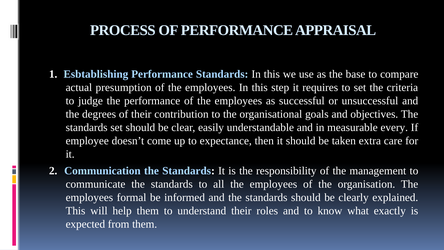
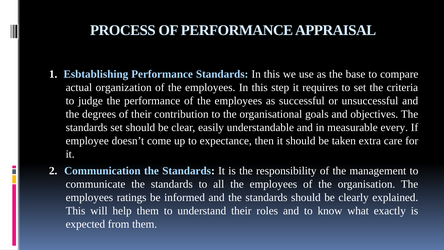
presumption: presumption -> organization
formal: formal -> ratings
